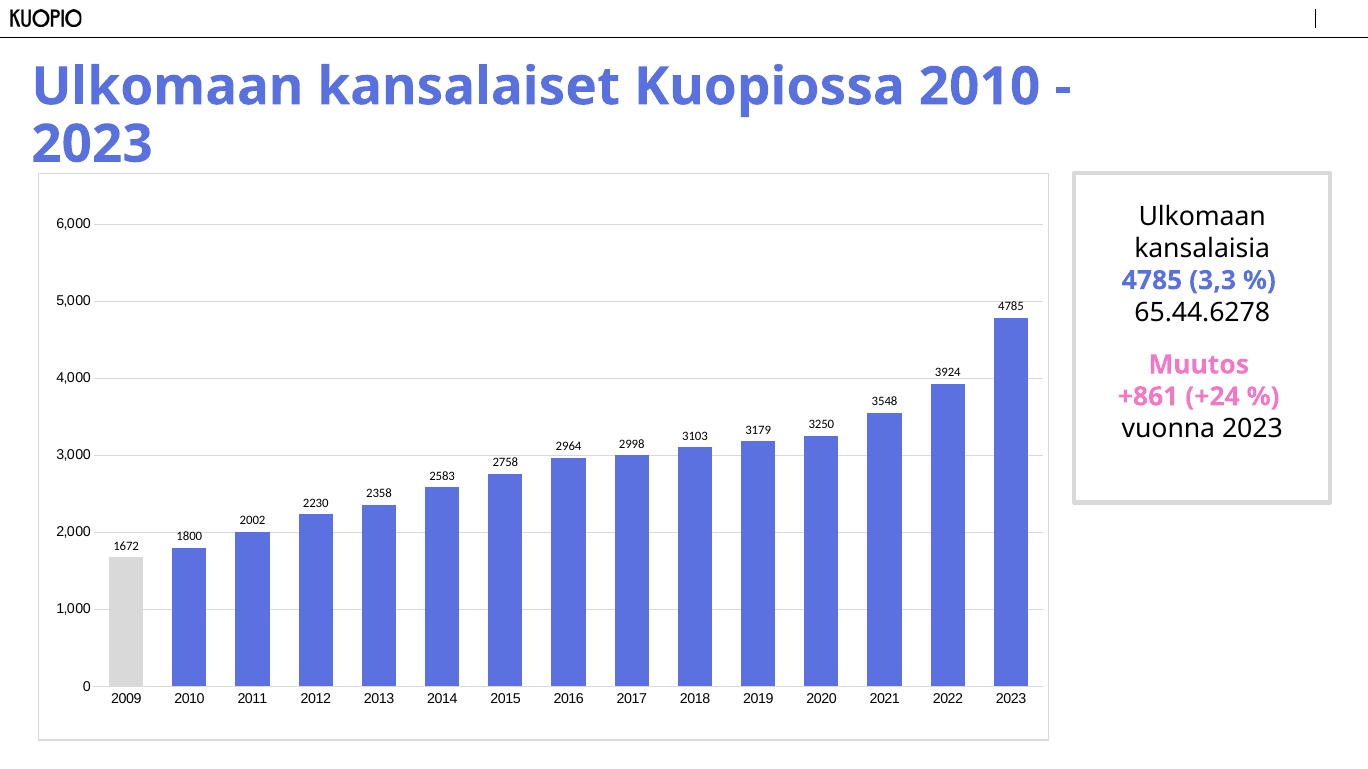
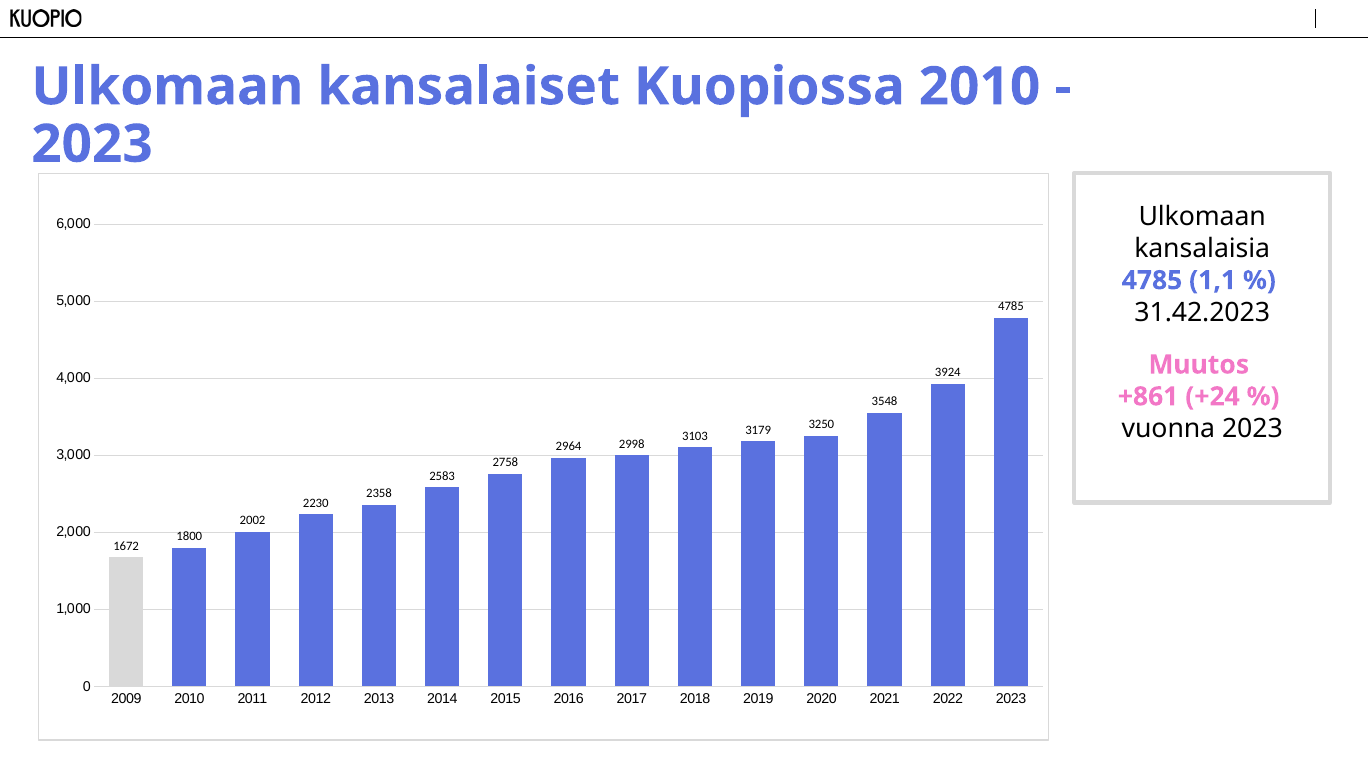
3,3: 3,3 -> 1,1
65.44.6278: 65.44.6278 -> 31.42.2023
